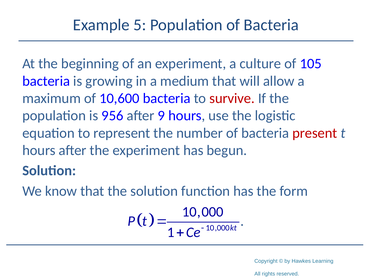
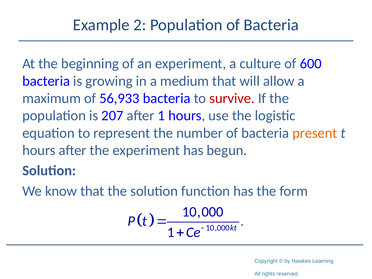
5: 5 -> 2
105: 105 -> 600
10,600: 10,600 -> 56,933
956: 956 -> 207
after 9: 9 -> 1
present colour: red -> orange
